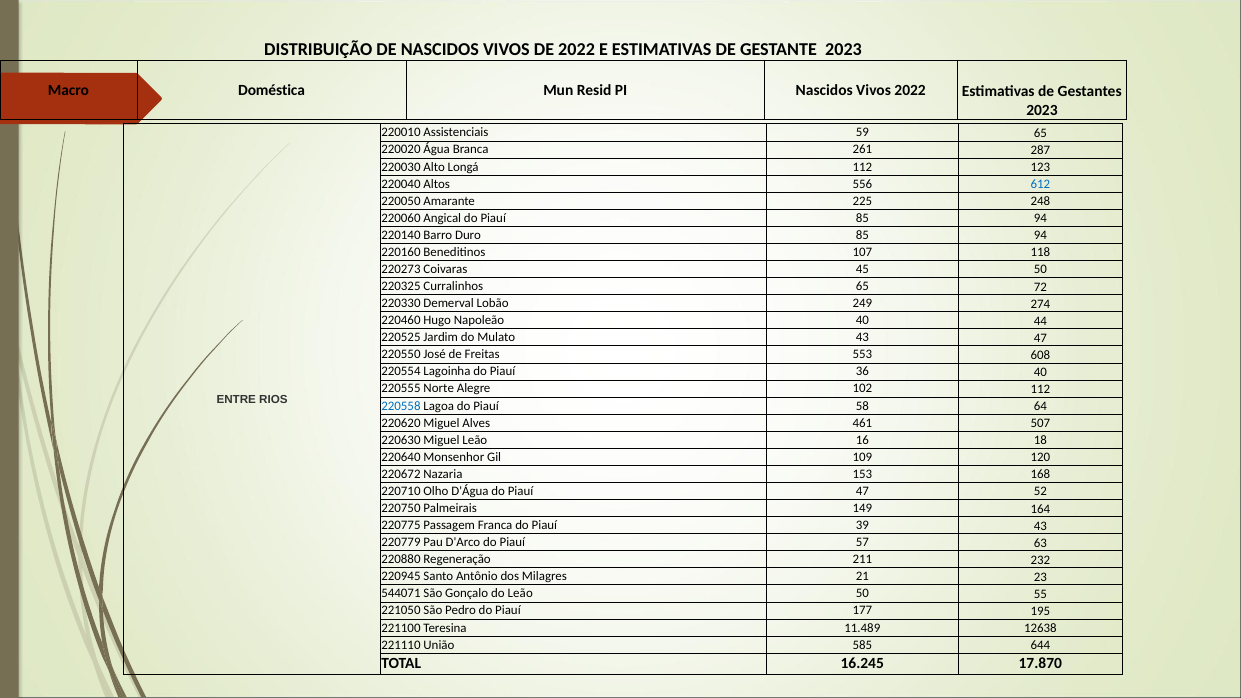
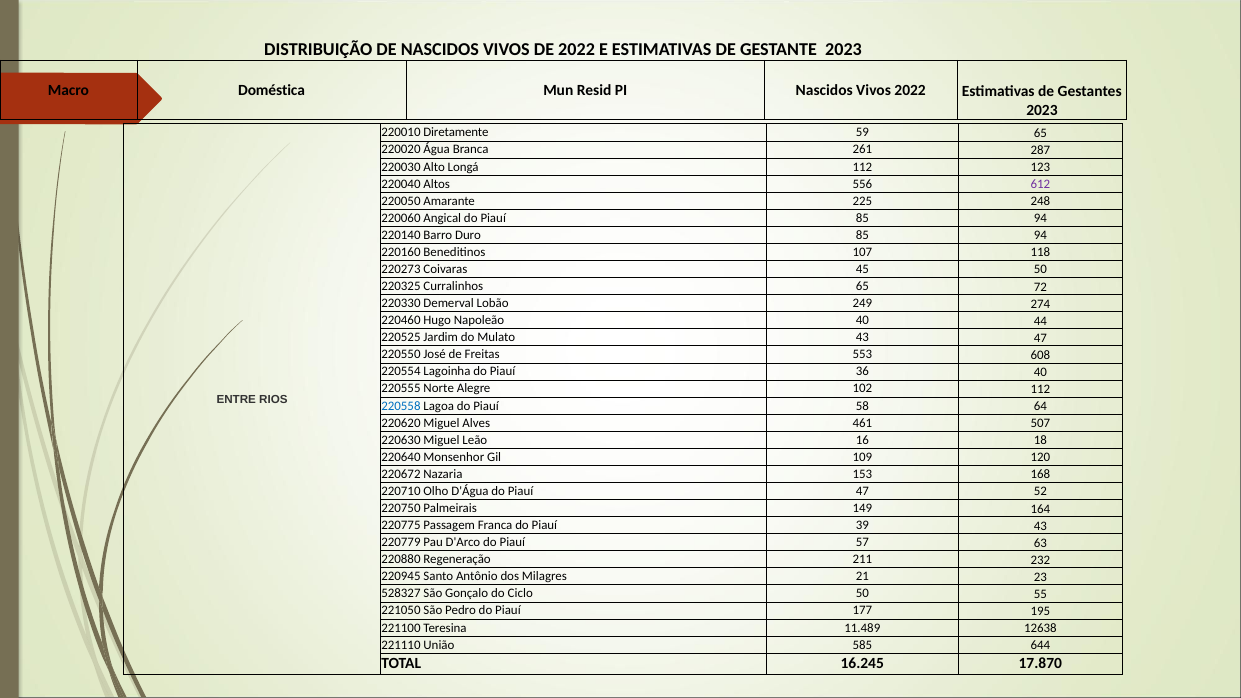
Assistenciais: Assistenciais -> Diretamente
612 colour: blue -> purple
544071: 544071 -> 528327
do Leão: Leão -> Ciclo
